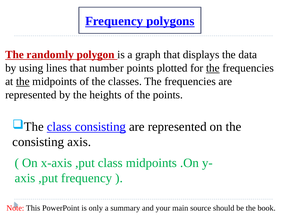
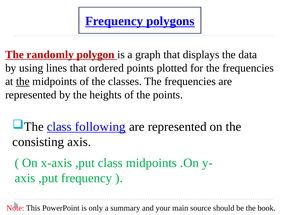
number: number -> ordered
the at (213, 68) underline: present -> none
class consisting: consisting -> following
